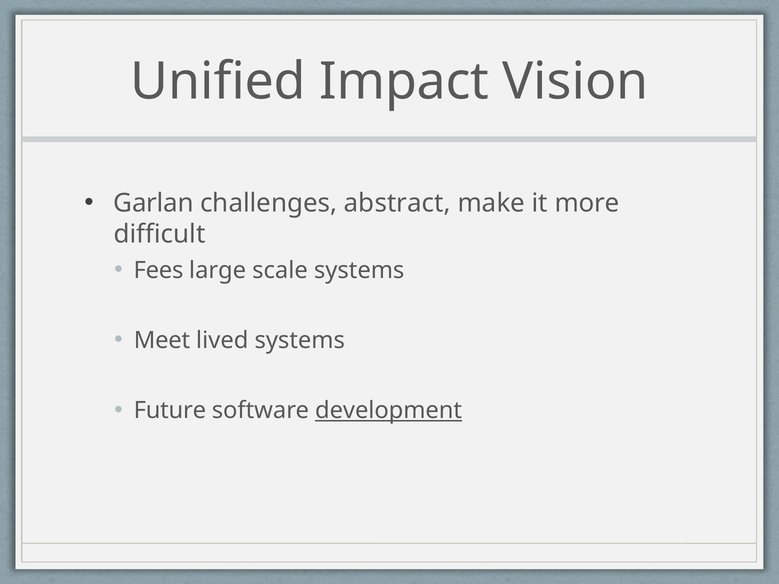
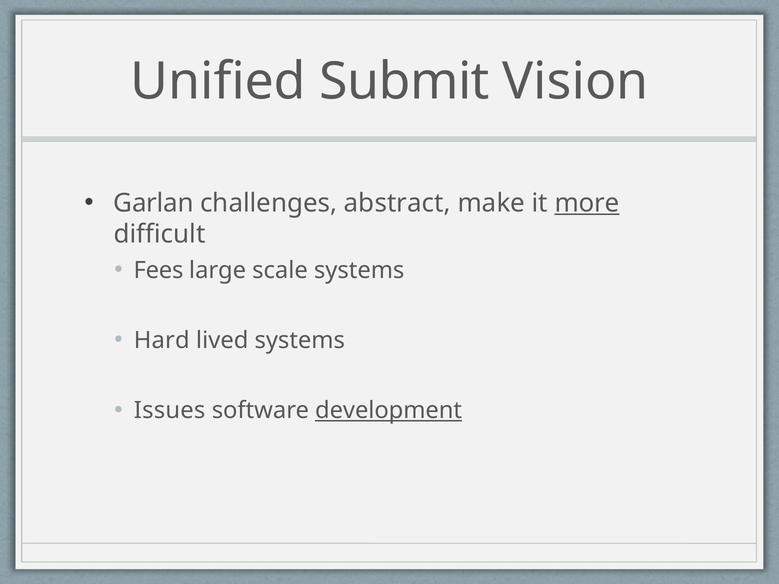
Impact: Impact -> Submit
more underline: none -> present
Meet: Meet -> Hard
Future: Future -> Issues
